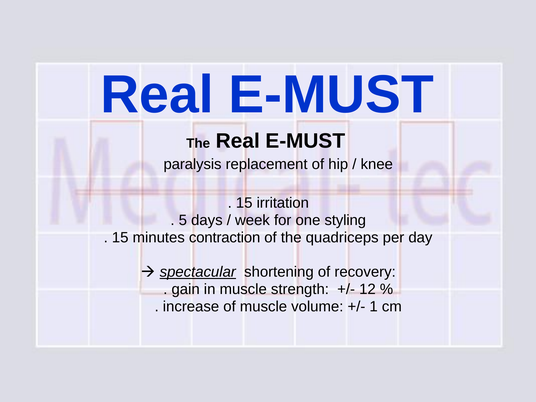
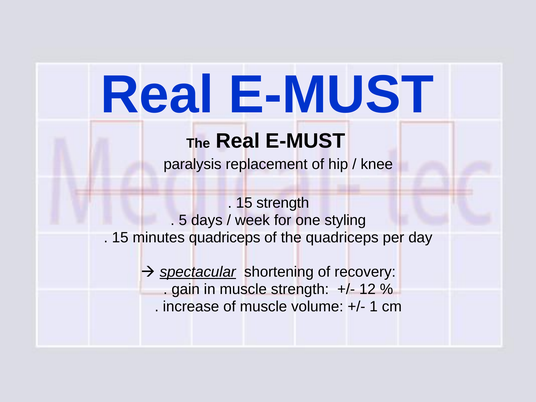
15 irritation: irritation -> strength
minutes contraction: contraction -> quadriceps
